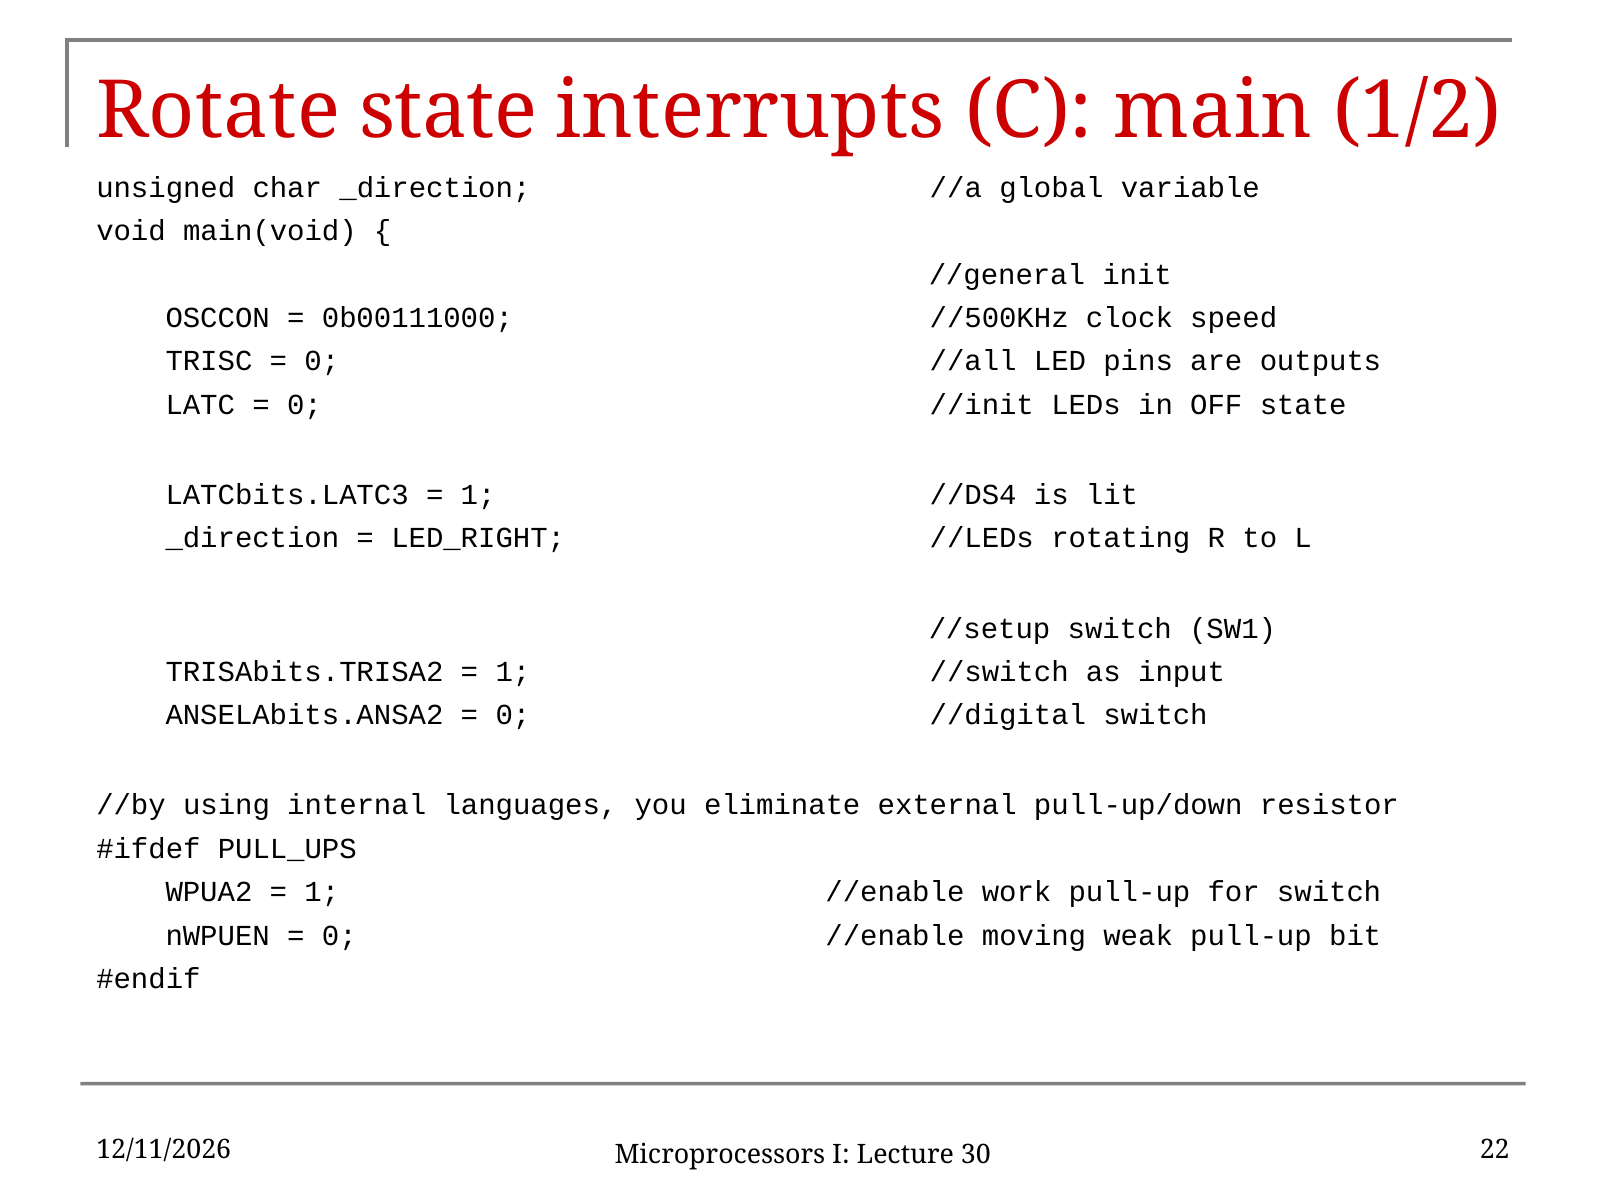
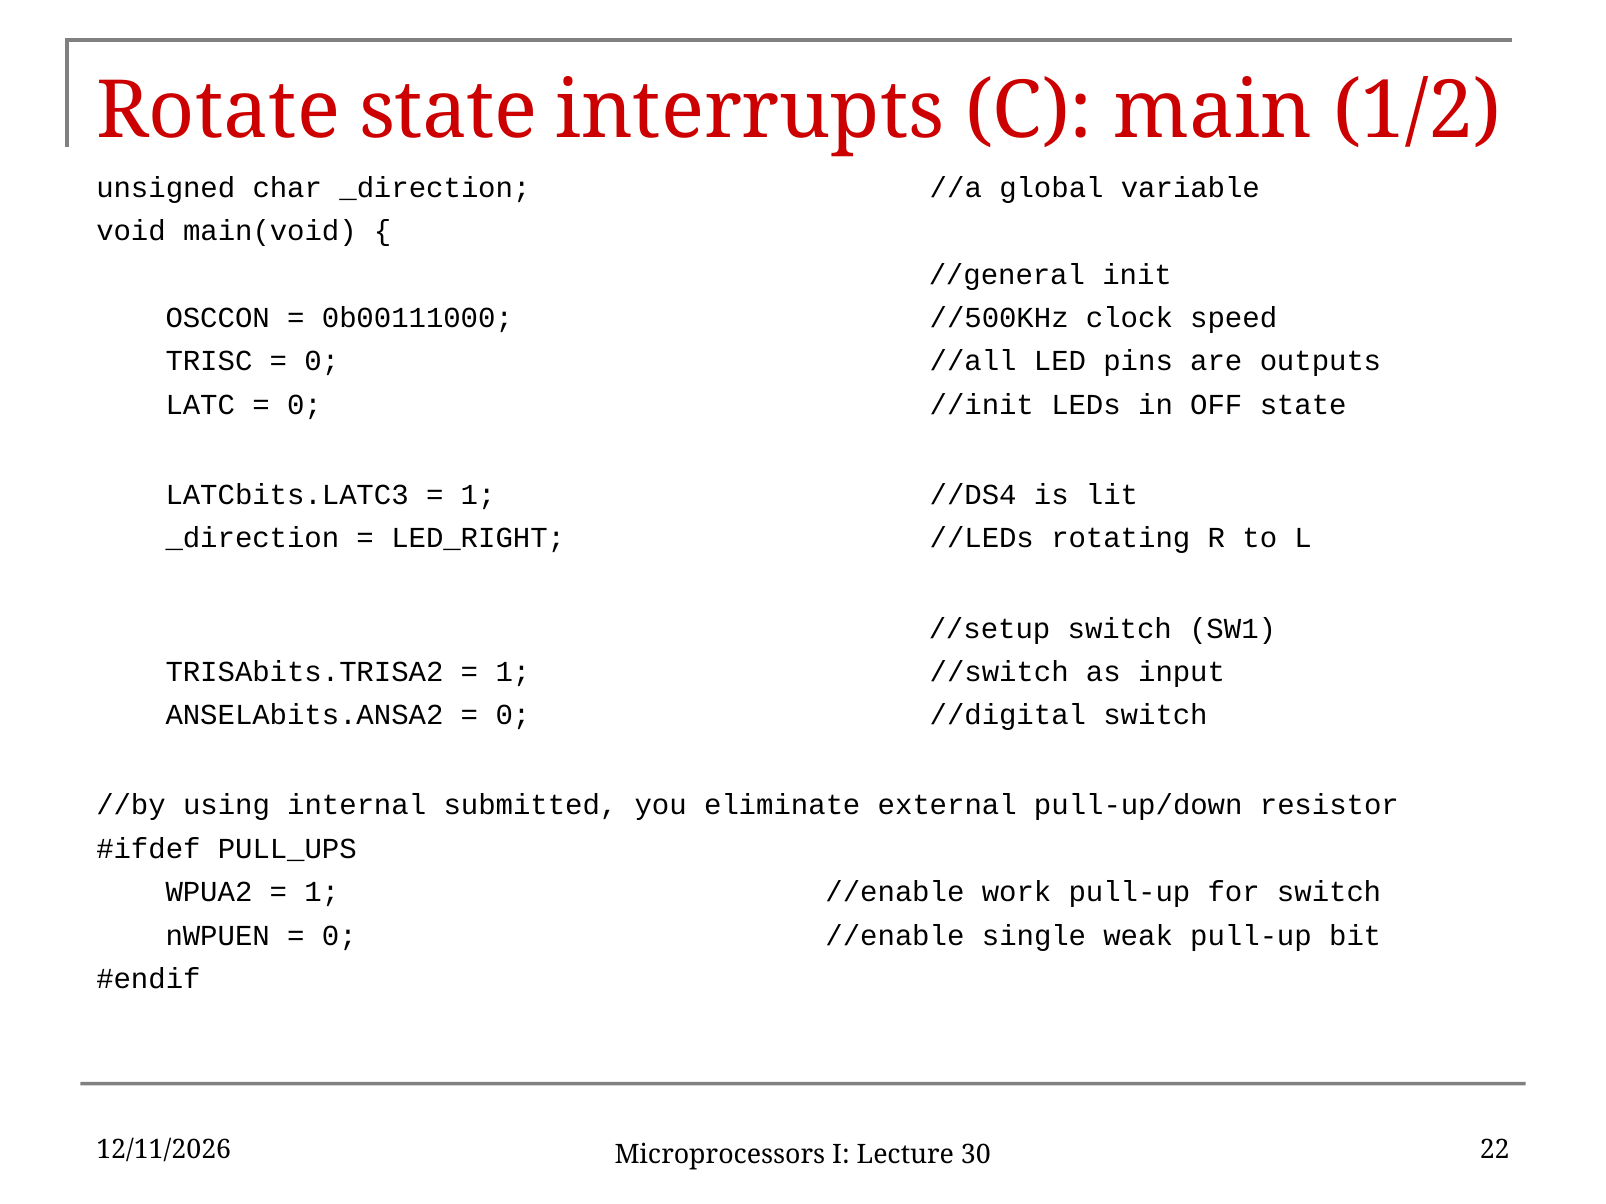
languages: languages -> submitted
moving: moving -> single
